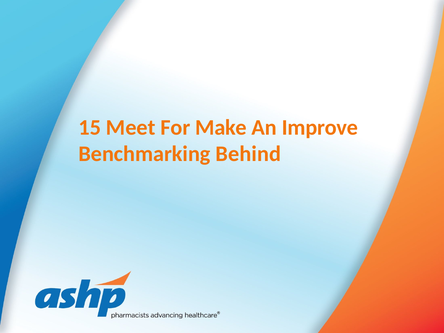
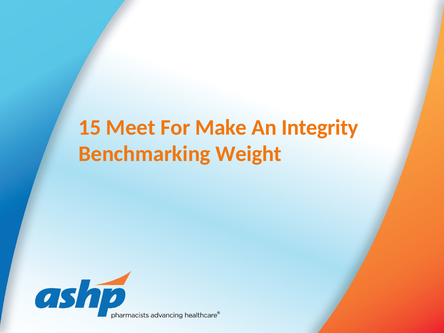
Improve: Improve -> Integrity
Behind: Behind -> Weight
